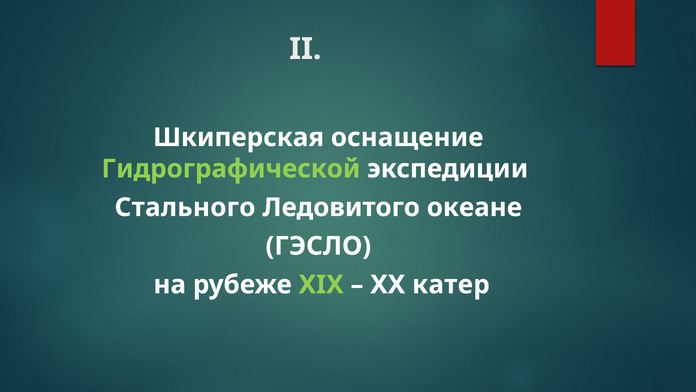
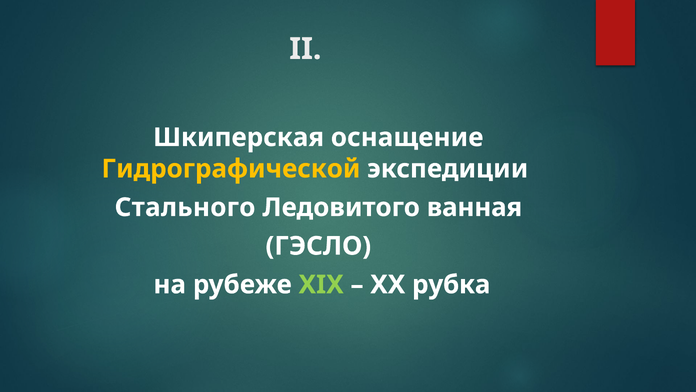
Гидрографической colour: light green -> yellow
океане: океане -> ванная
катер: катер -> рубка
